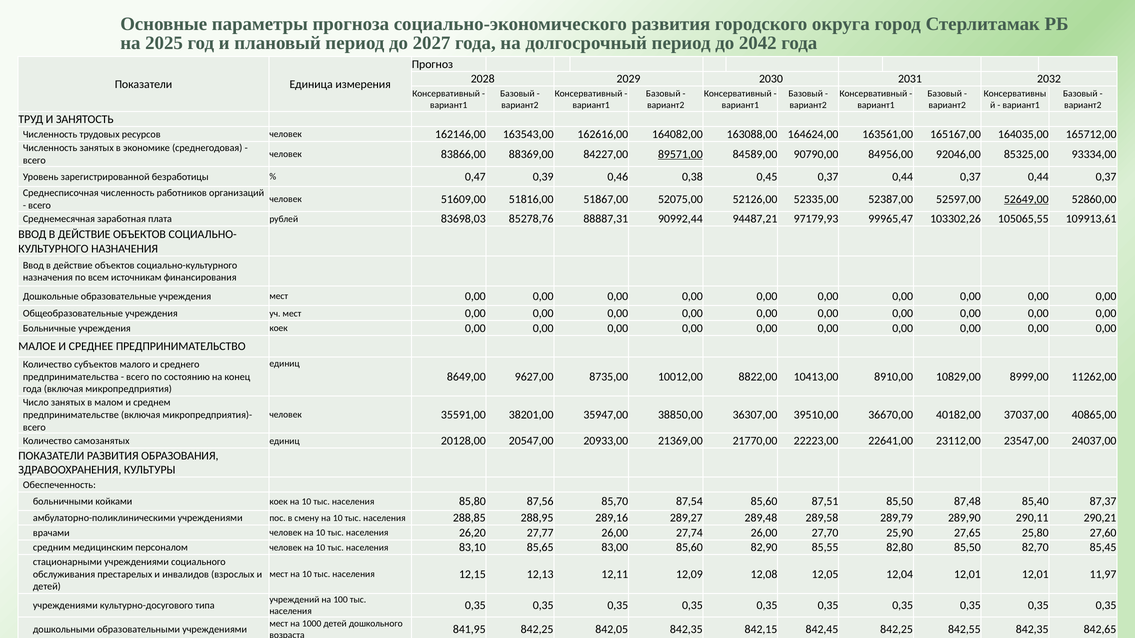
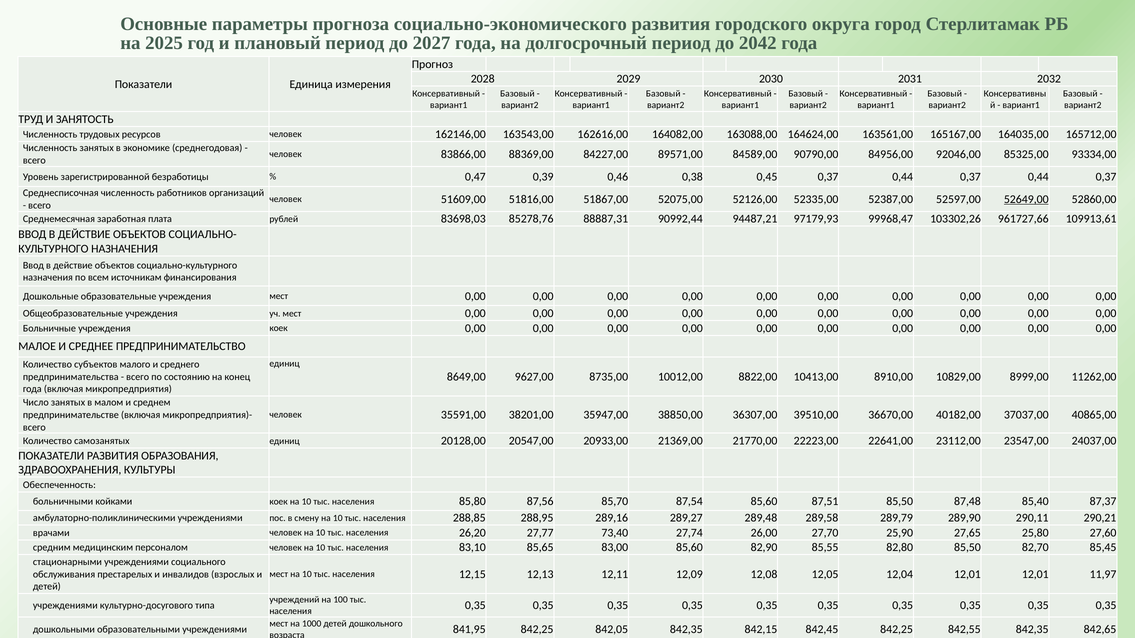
89571,00 underline: present -> none
99965,47: 99965,47 -> 99968,47
105065,55: 105065,55 -> 961727,66
27,77 26,00: 26,00 -> 73,40
